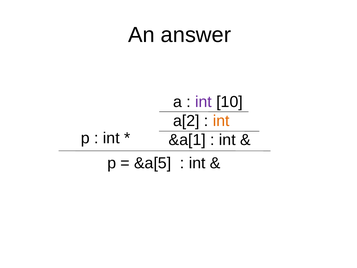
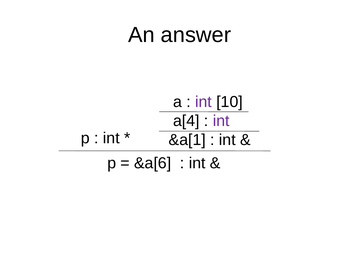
a[2: a[2 -> a[4
int at (221, 121) colour: orange -> purple
&a[5: &a[5 -> &a[6
